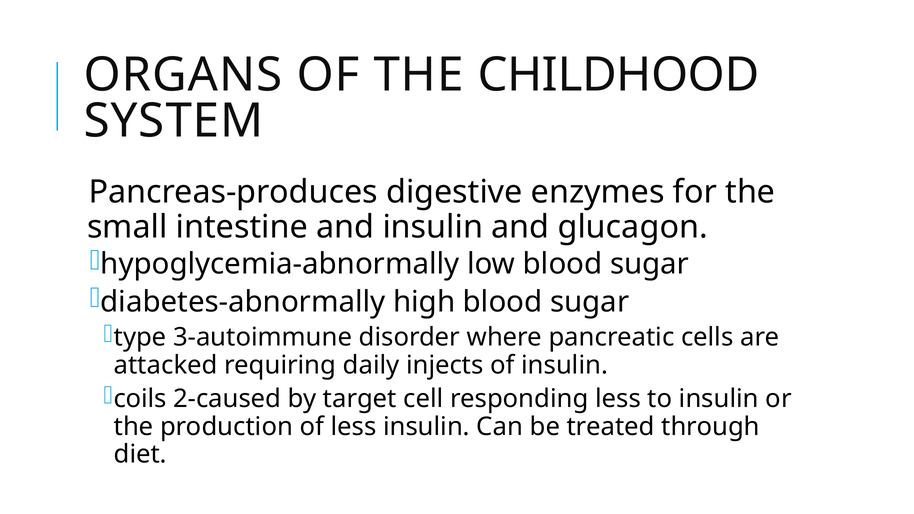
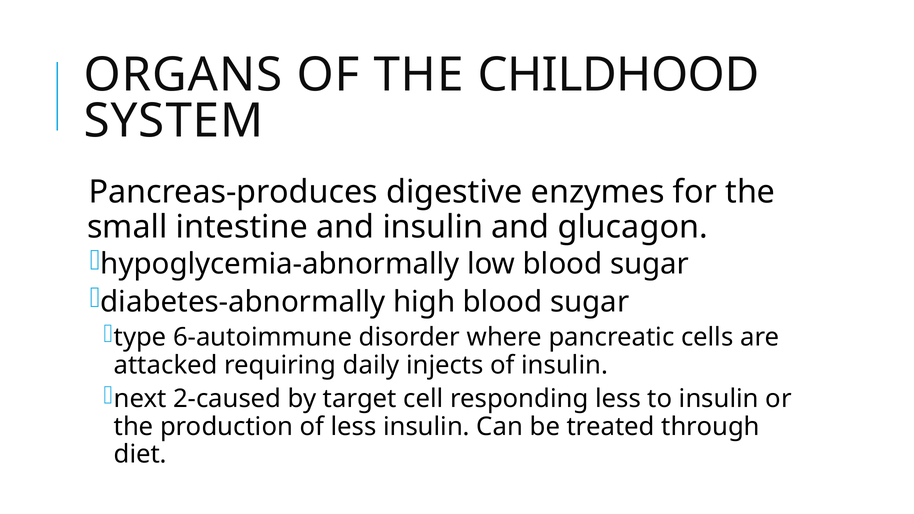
3-autoimmune: 3-autoimmune -> 6-autoimmune
coils: coils -> next
